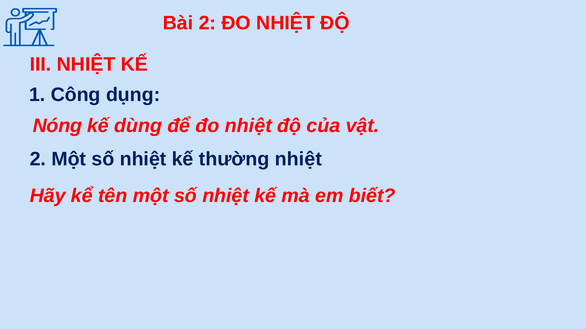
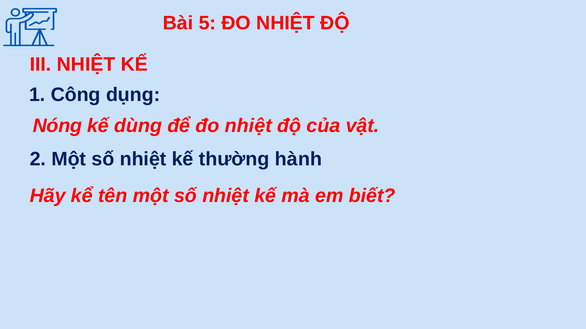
Bài 2: 2 -> 5
thường nhiệt: nhiệt -> hành
